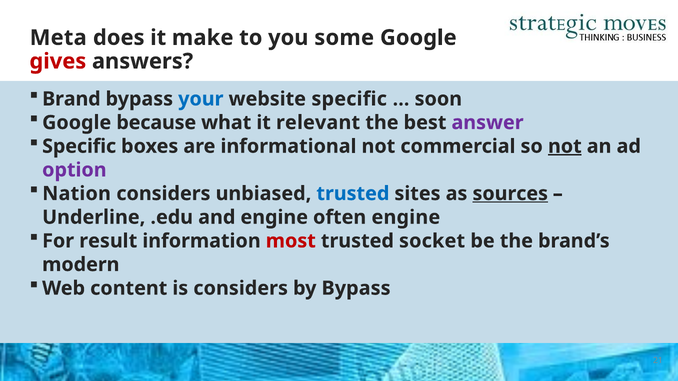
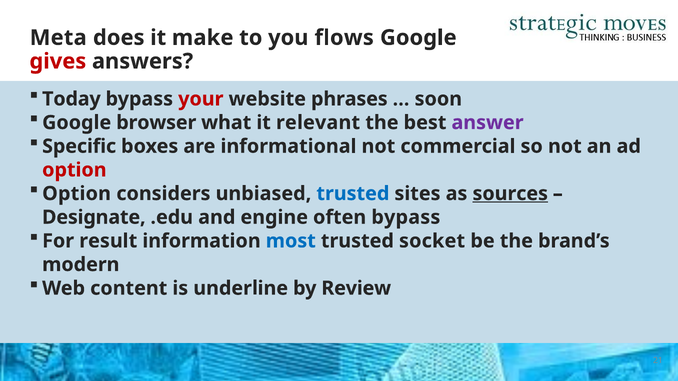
some: some -> flows
Brand: Brand -> Today
your colour: blue -> red
website specific: specific -> phrases
because: because -> browser
not at (565, 146) underline: present -> none
option at (74, 170) colour: purple -> red
Nation at (77, 194): Nation -> Option
Underline: Underline -> Designate
often engine: engine -> bypass
most colour: red -> blue
is considers: considers -> underline
by Bypass: Bypass -> Review
